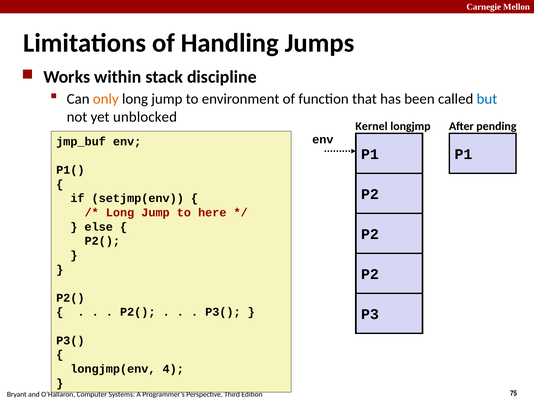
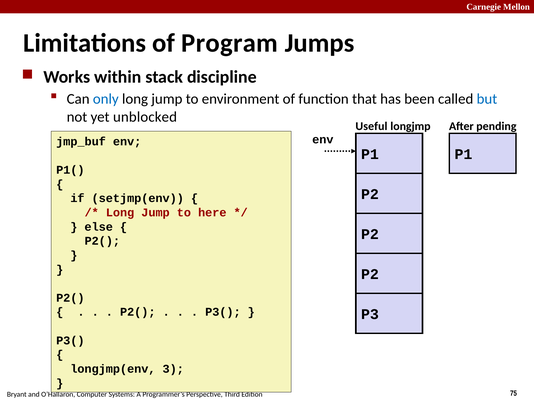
Handling: Handling -> Program
only colour: orange -> blue
Kernel: Kernel -> Useful
4: 4 -> 3
